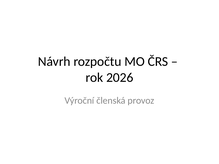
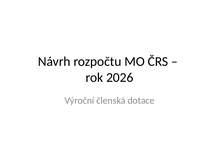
provoz: provoz -> dotace
